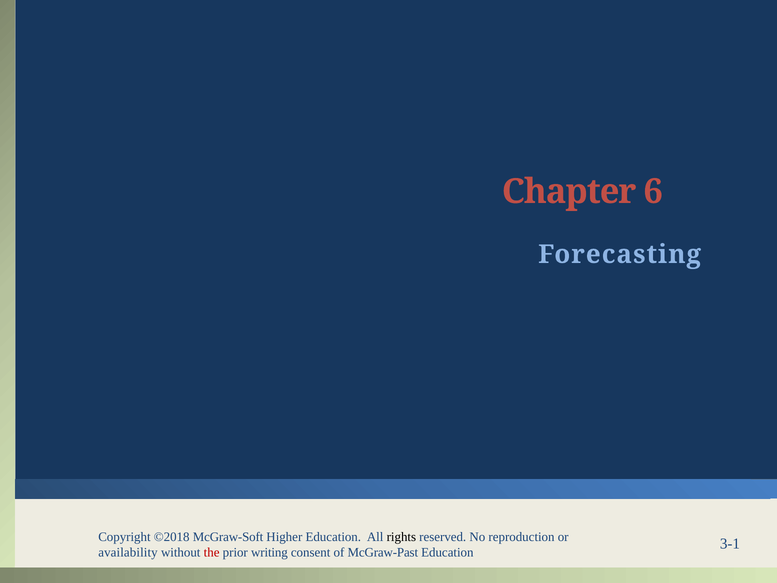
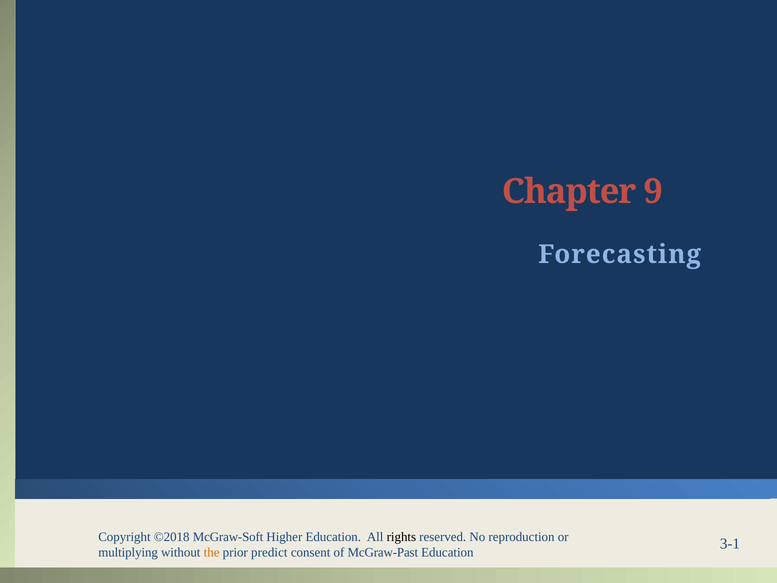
6: 6 -> 9
availability: availability -> multiplying
the colour: red -> orange
writing: writing -> predict
